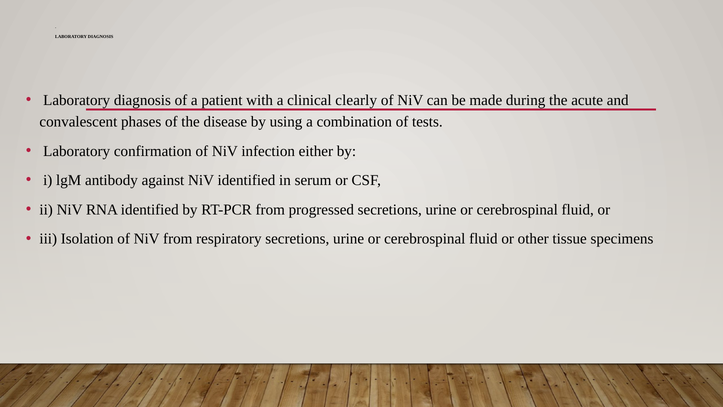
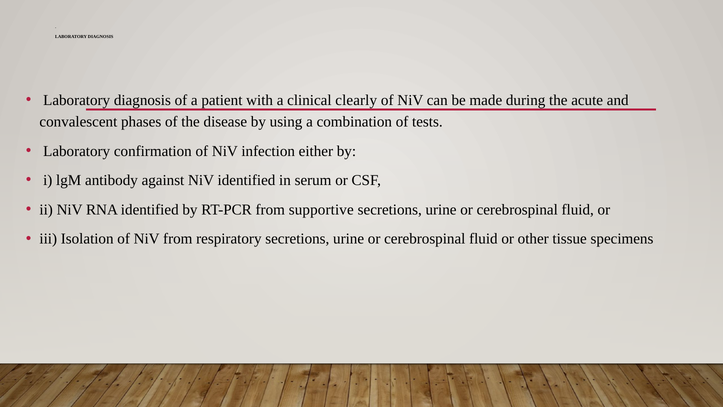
progressed: progressed -> supportive
